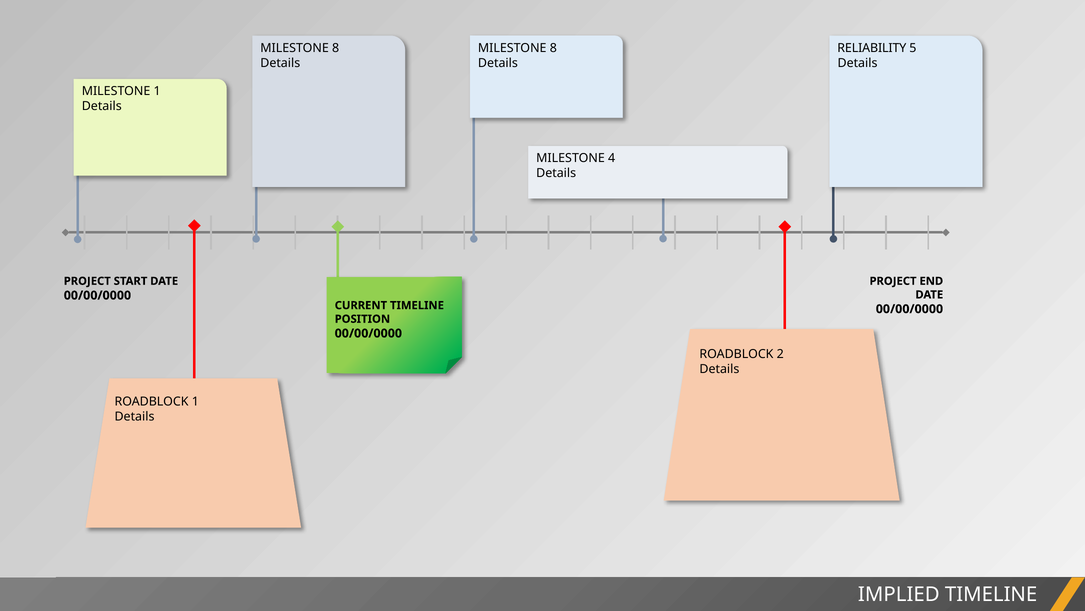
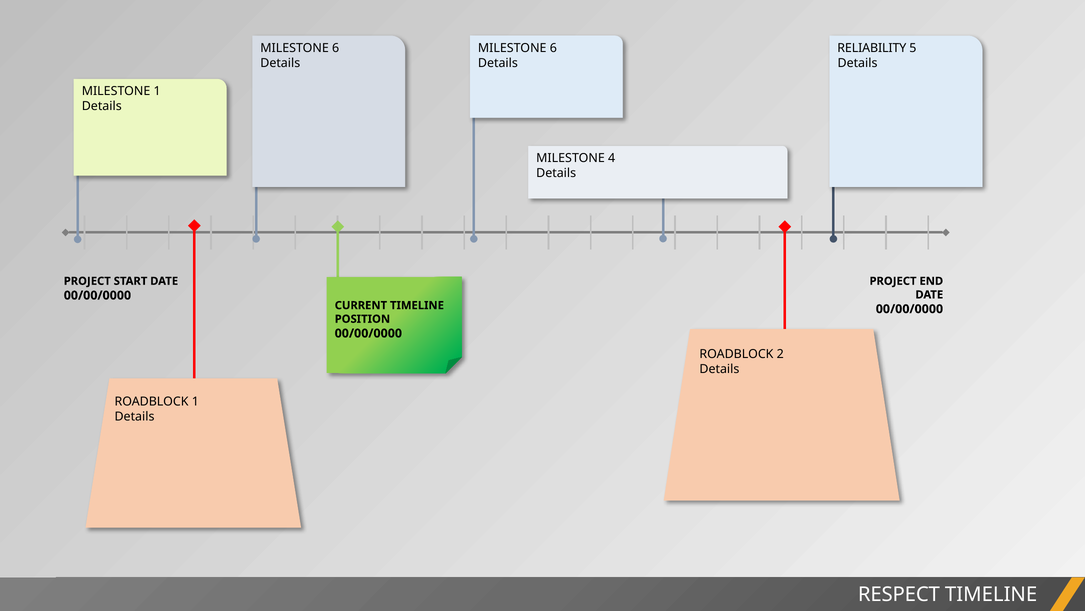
8 at (336, 48): 8 -> 6
8 at (553, 48): 8 -> 6
IMPLIED: IMPLIED -> RESPECT
